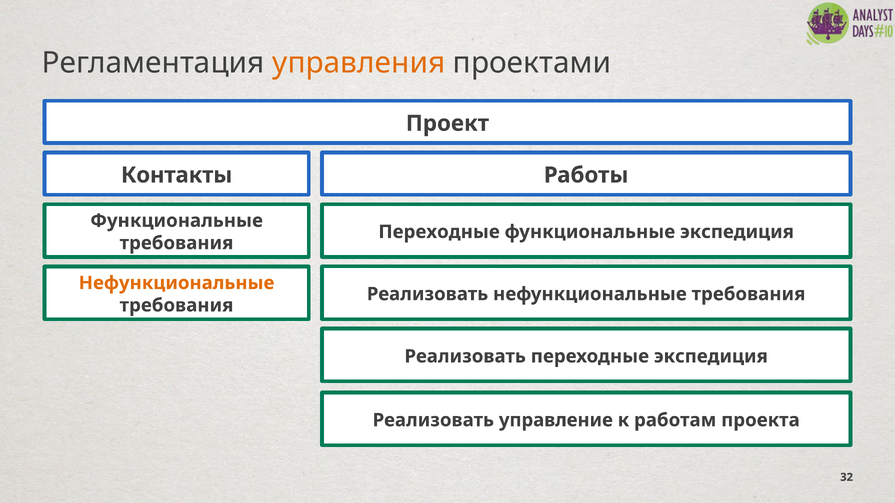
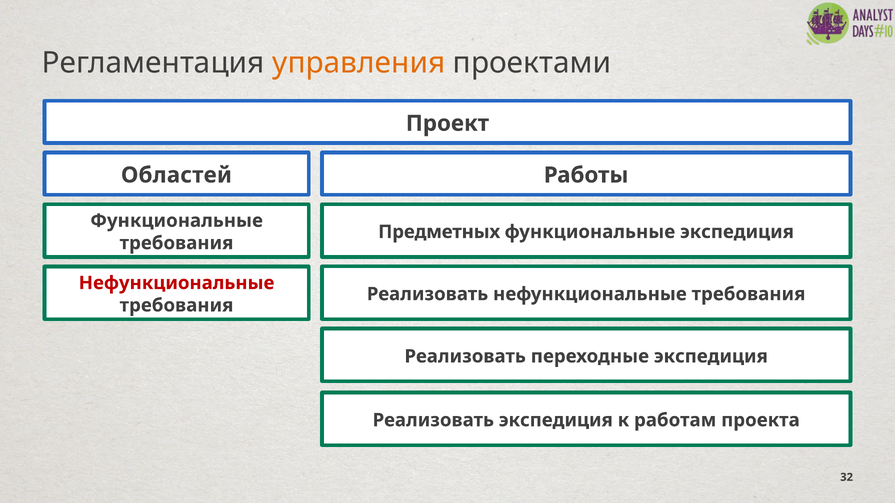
Контакты: Контакты -> Областей
Переходные at (439, 232): Переходные -> Предметных
Нефункциональные at (177, 283) colour: orange -> red
Реализовать управление: управление -> экспедиция
